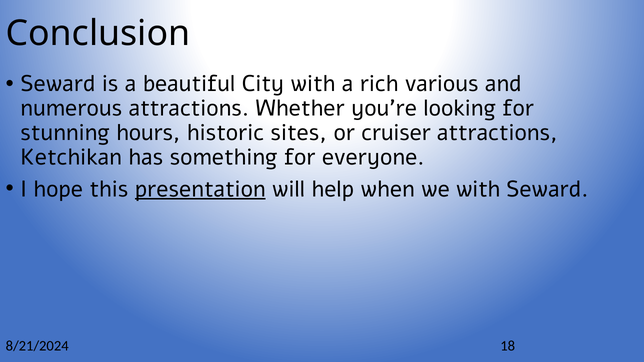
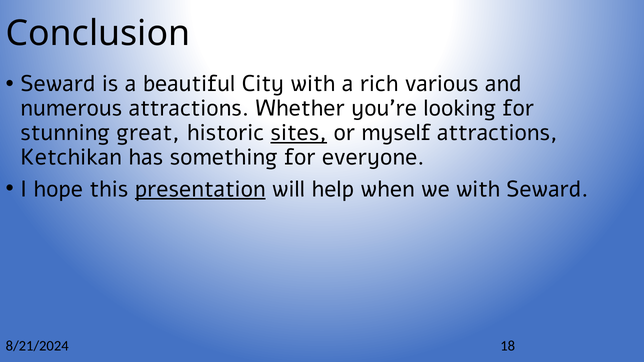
hours: hours -> great
sites underline: none -> present
cruiser: cruiser -> myself
